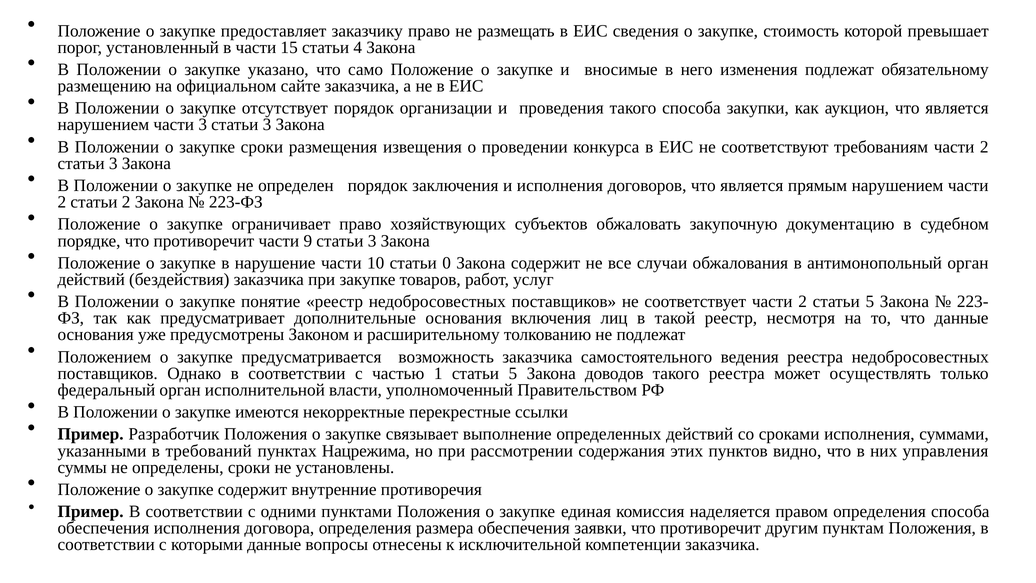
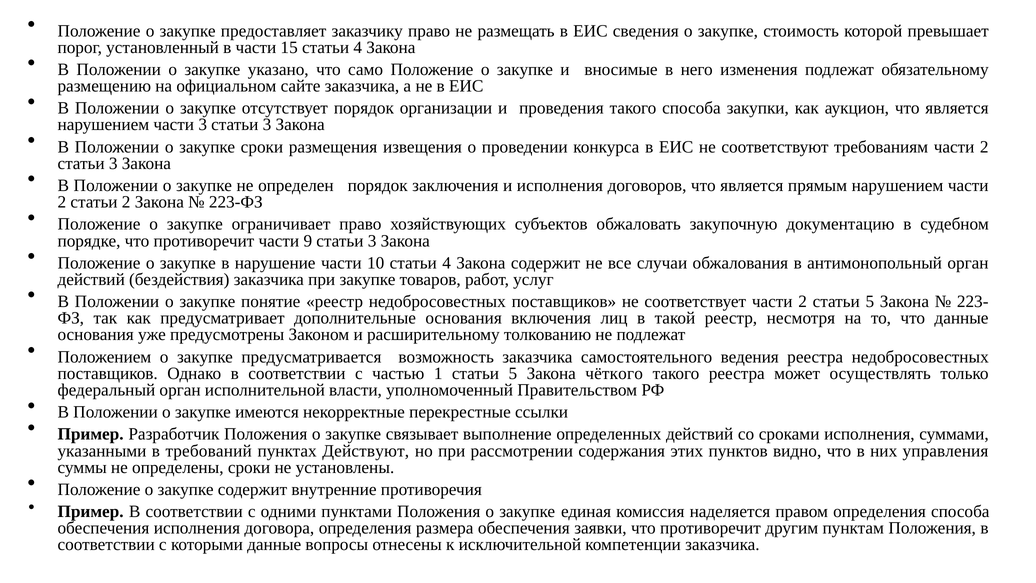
10 статьи 0: 0 -> 4
доводов: доводов -> чёткого
Нацрежима: Нацрежима -> Действуют
